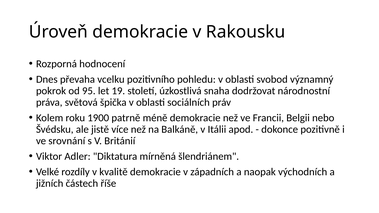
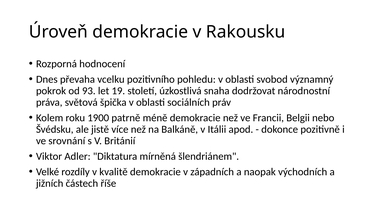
95: 95 -> 93
